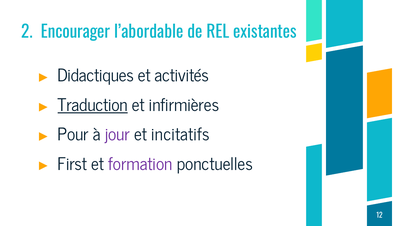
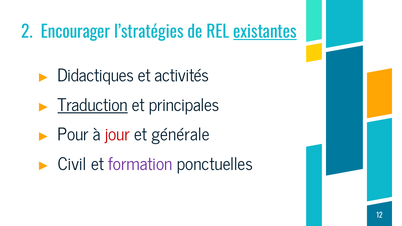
l’abordable: l’abordable -> l’stratégies
existantes underline: none -> present
infirmières: infirmières -> principales
jour colour: purple -> red
incitatifs: incitatifs -> générale
First: First -> Civil
